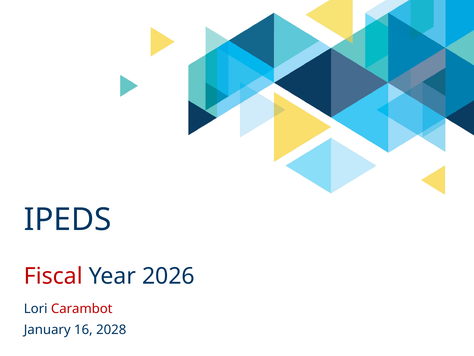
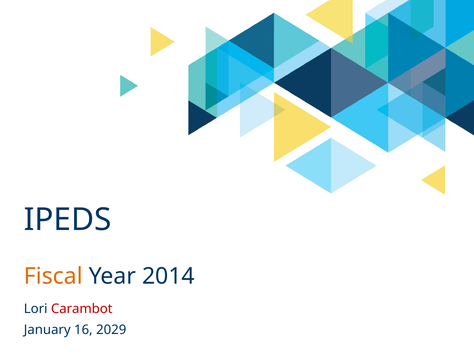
Fiscal colour: red -> orange
2026: 2026 -> 2014
2028: 2028 -> 2029
